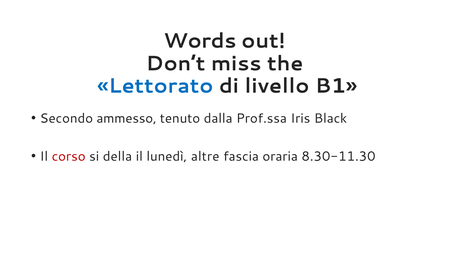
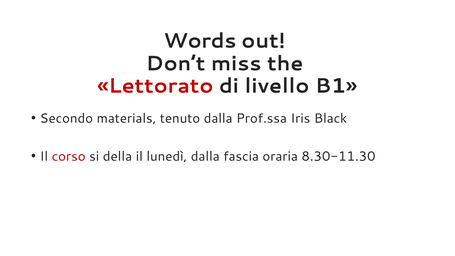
Lettorato colour: blue -> red
ammesso: ammesso -> materials
lunedì altre: altre -> dalla
